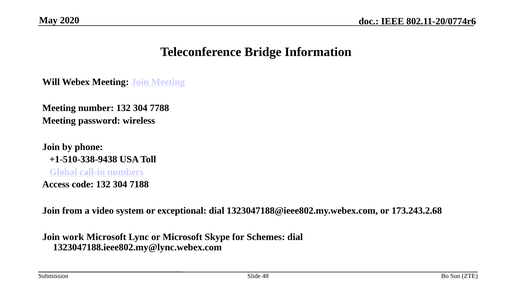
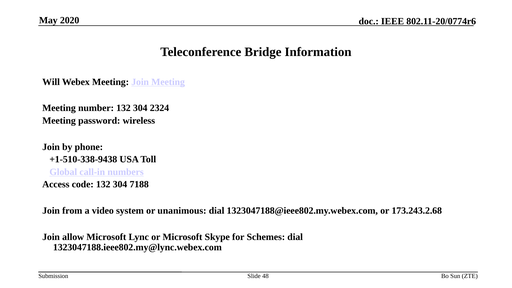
7788: 7788 -> 2324
exceptional: exceptional -> unanimous
work: work -> allow
